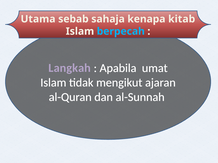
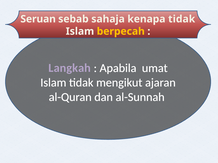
Utama: Utama -> Seruan
kenapa kitab: kitab -> tidak
berpecah colour: light blue -> yellow
